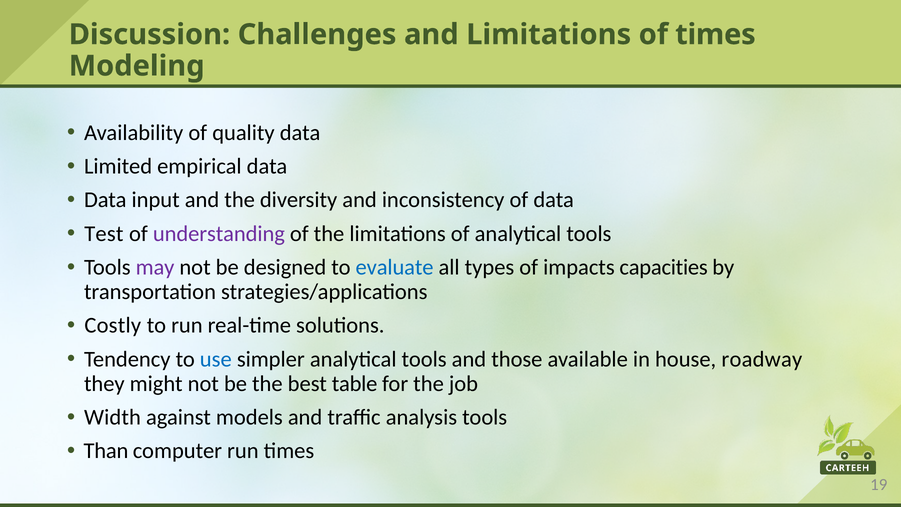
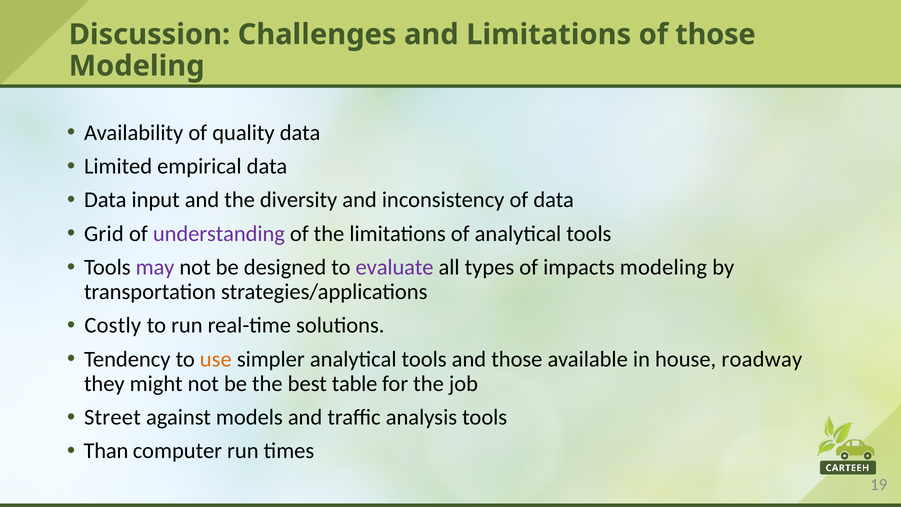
of times: times -> those
Test: Test -> Grid
evaluate colour: blue -> purple
impacts capacities: capacities -> modeling
use colour: blue -> orange
Width: Width -> Street
